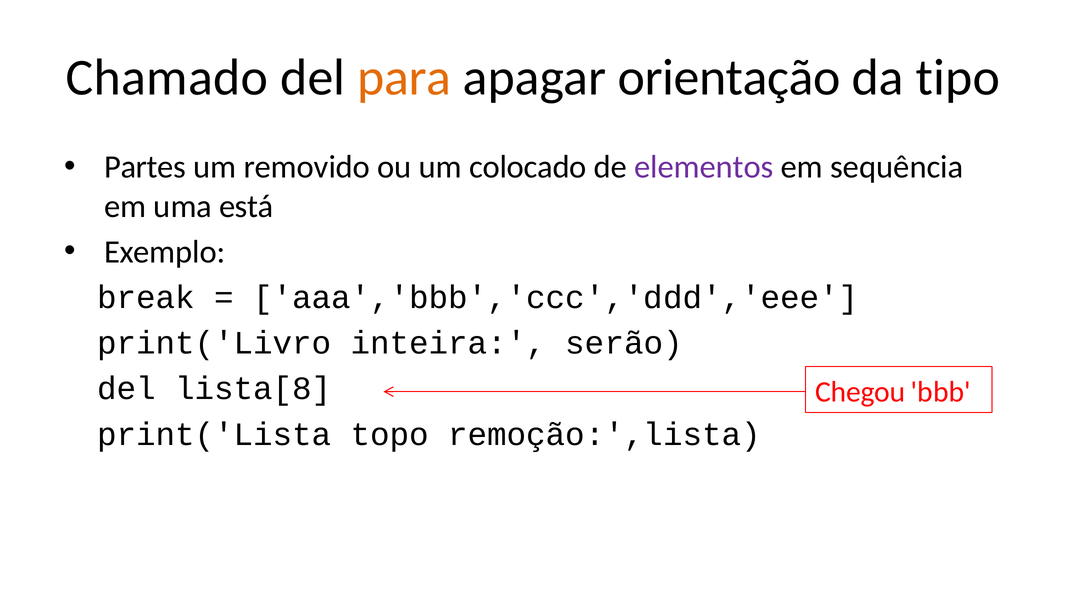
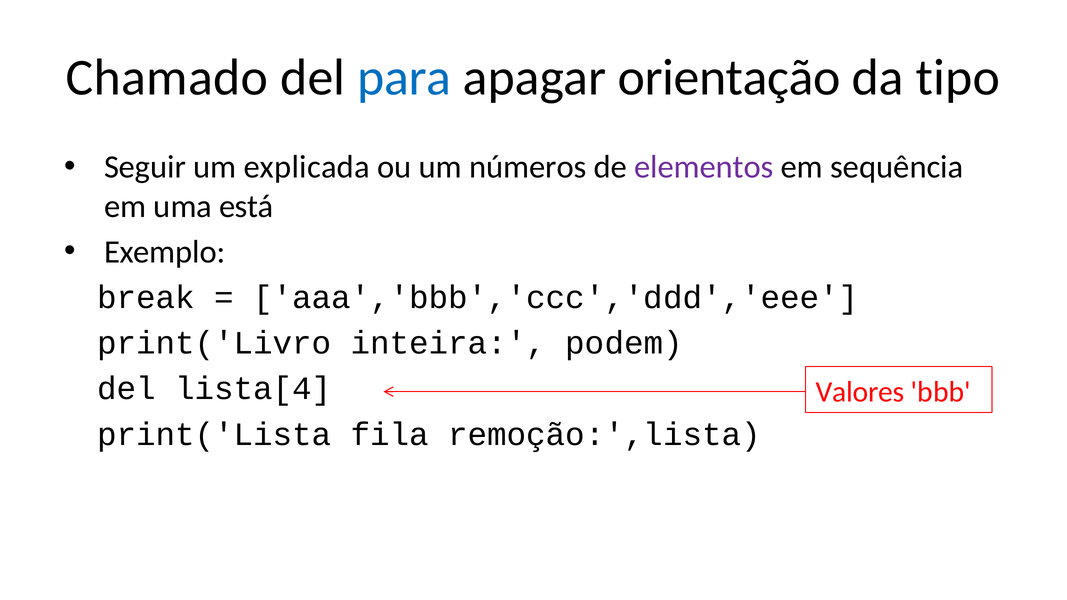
para colour: orange -> blue
Partes: Partes -> Seguir
removido: removido -> explicada
colocado: colocado -> números
serão: serão -> podem
lista[8: lista[8 -> lista[4
Chegou: Chegou -> Valores
topo: topo -> fila
